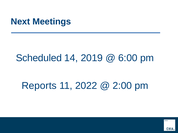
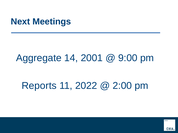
Scheduled: Scheduled -> Aggregate
2019: 2019 -> 2001
6:00: 6:00 -> 9:00
